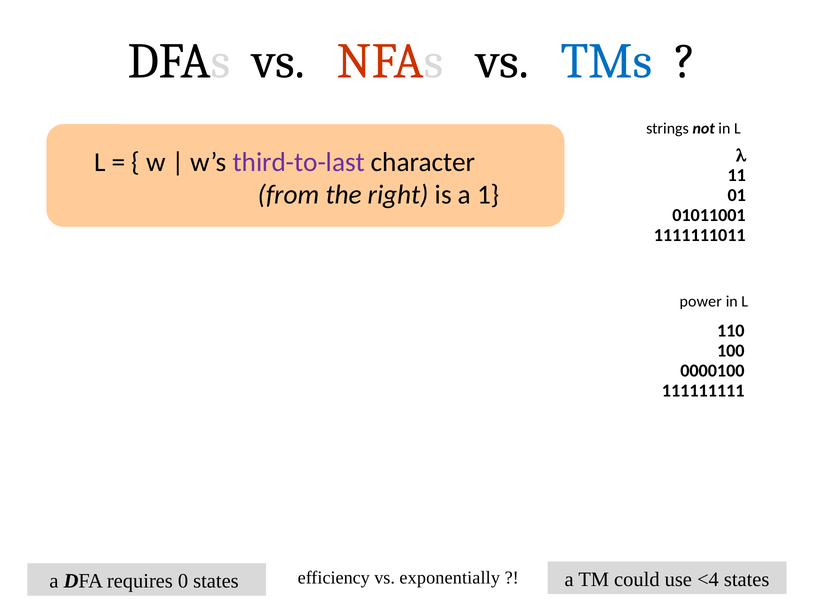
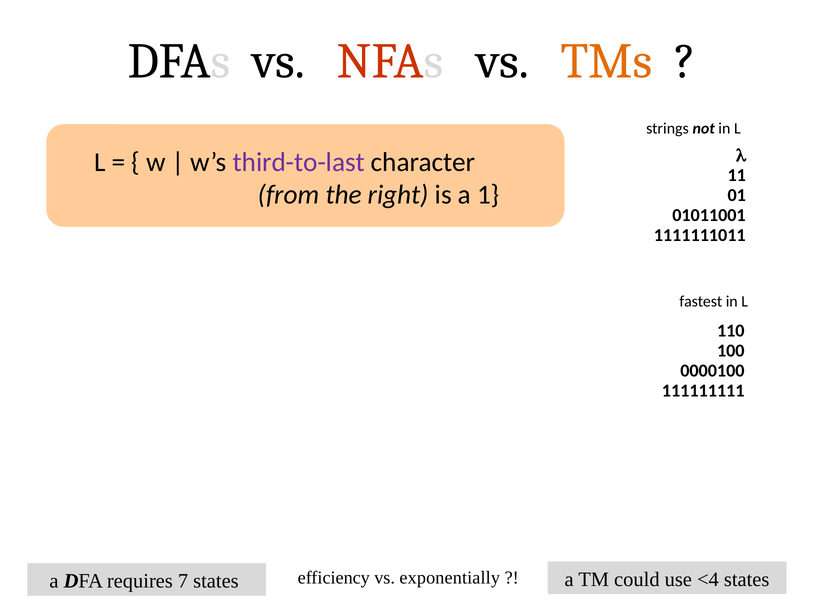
TMs colour: blue -> orange
power: power -> fastest
0: 0 -> 7
